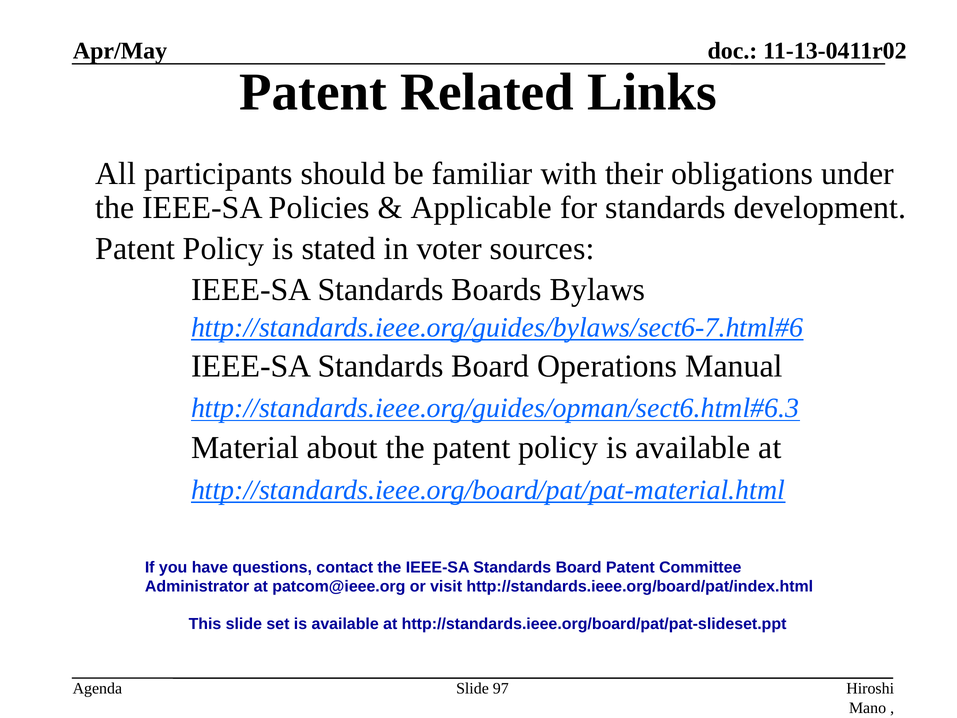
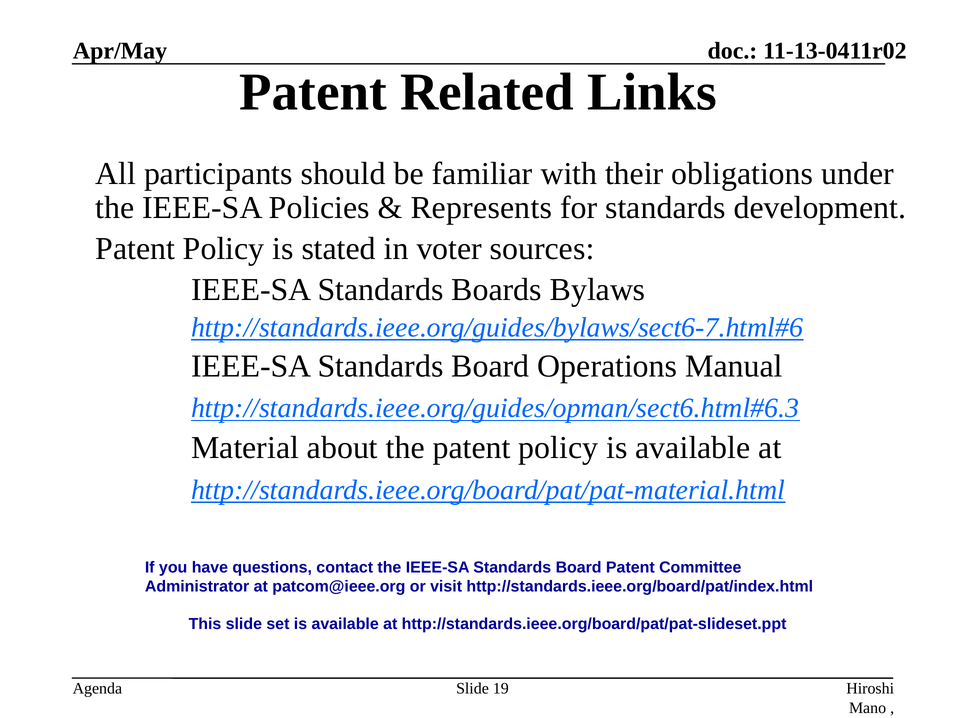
Applicable: Applicable -> Represents
97: 97 -> 19
